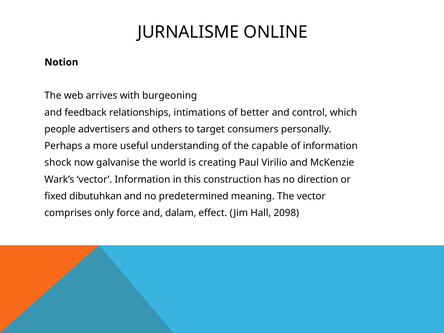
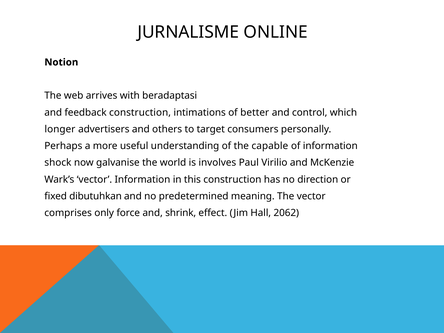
burgeoning: burgeoning -> beradaptasi
feedback relationships: relationships -> construction
people: people -> longer
creating: creating -> involves
dalam: dalam -> shrink
2098: 2098 -> 2062
